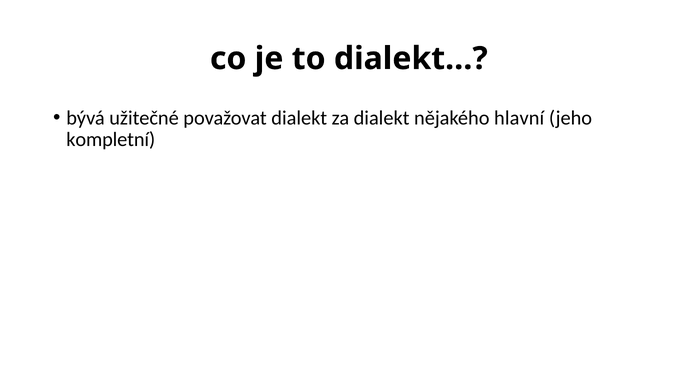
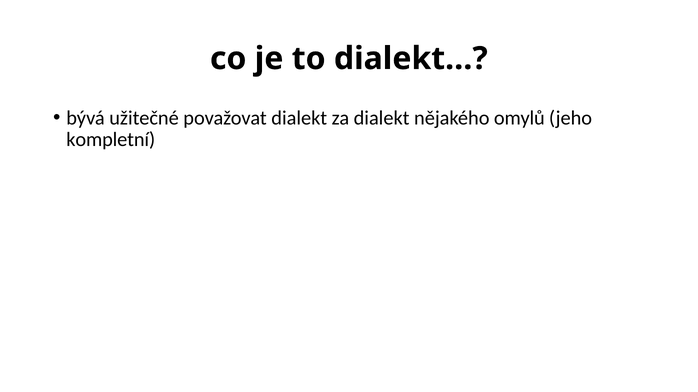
hlavní: hlavní -> omylů
